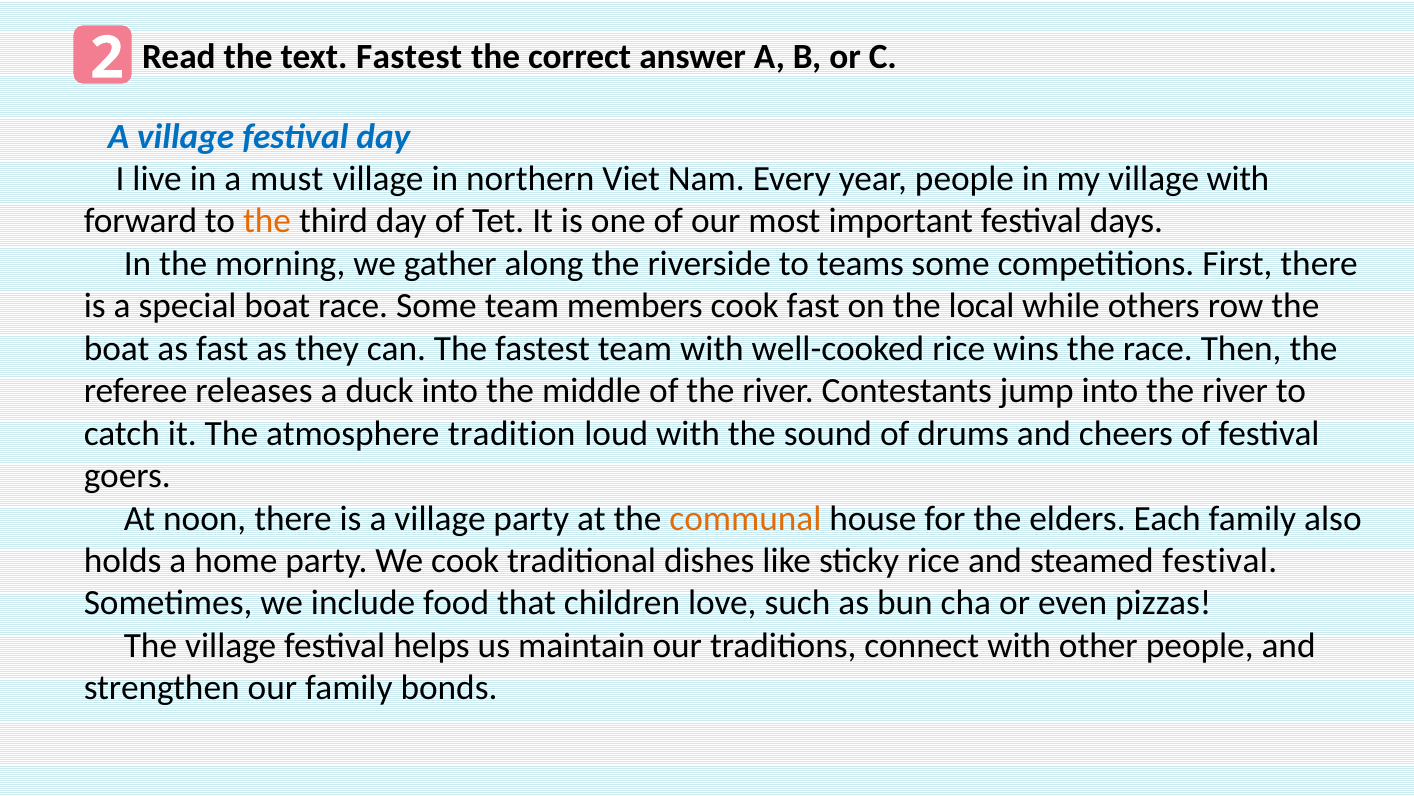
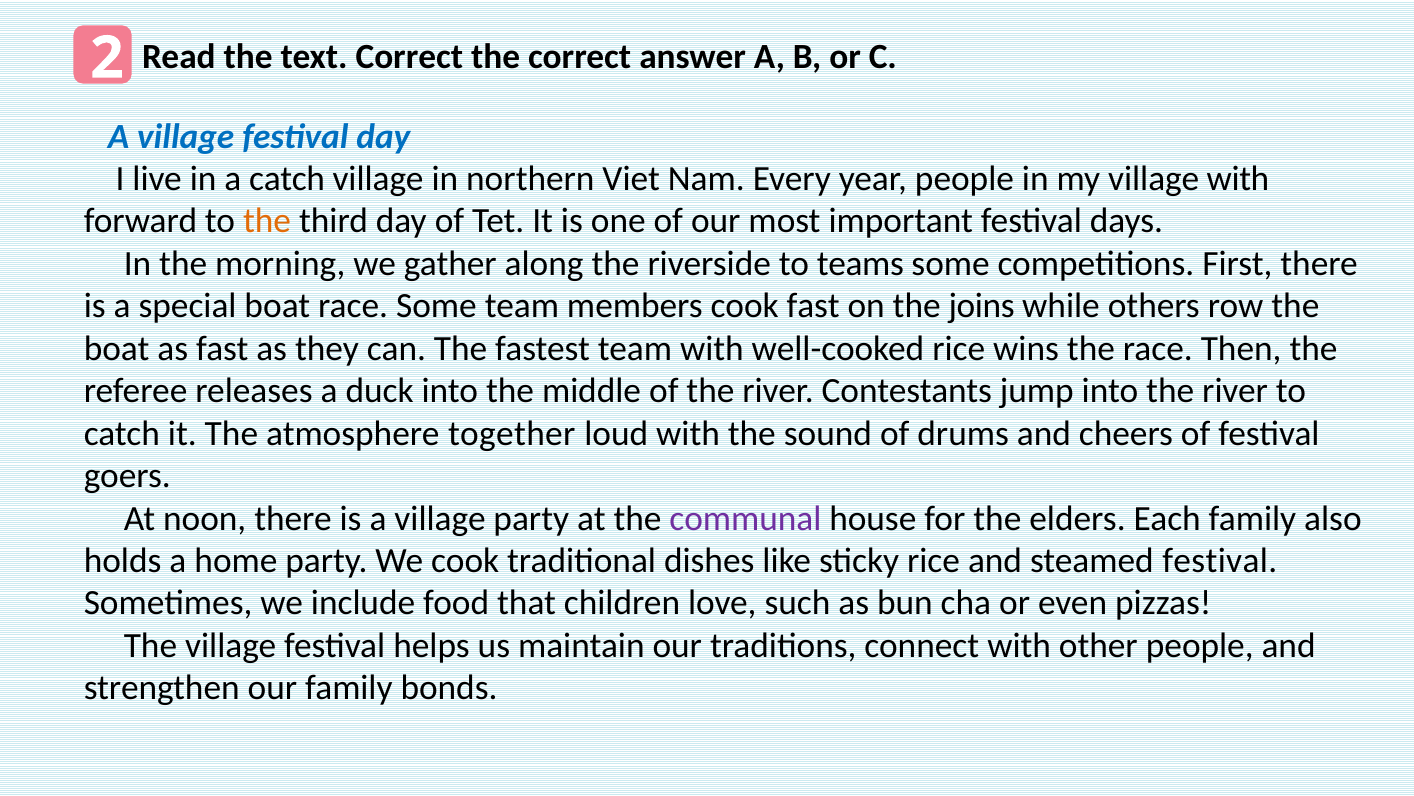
text Fastest: Fastest -> Correct
a must: must -> catch
local: local -> joins
tradition: tradition -> together
communal colour: orange -> purple
